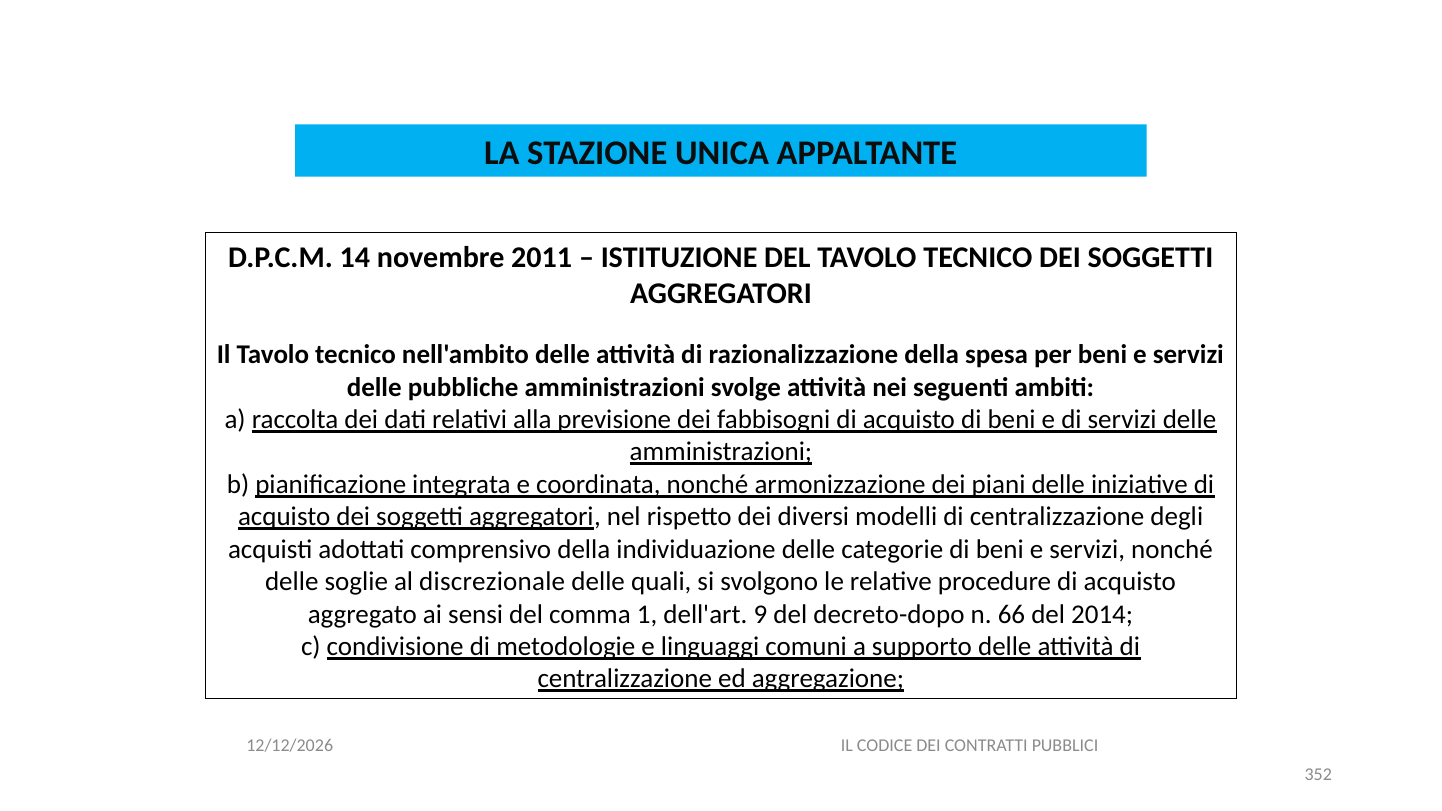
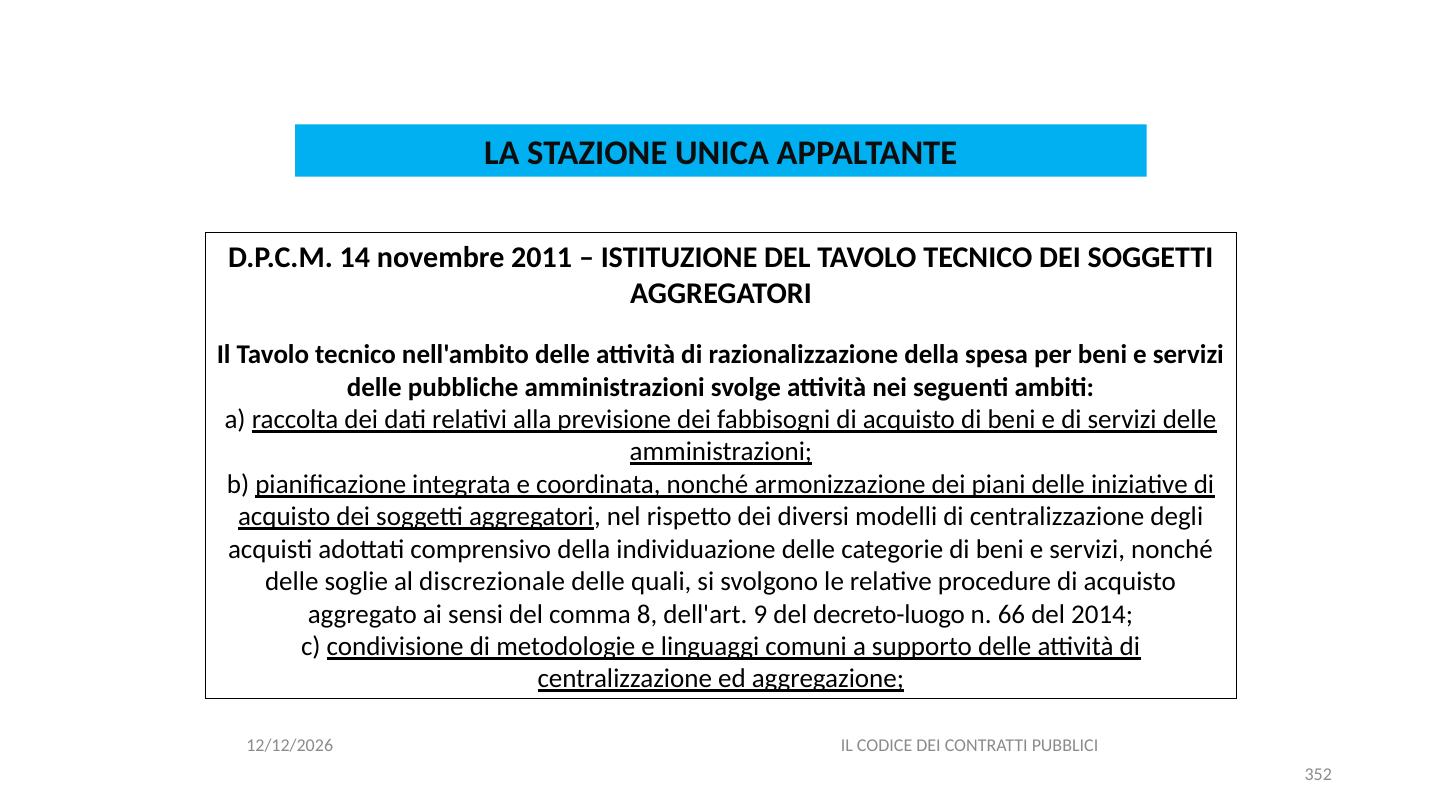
1: 1 -> 8
decreto-dopo: decreto-dopo -> decreto-luogo
